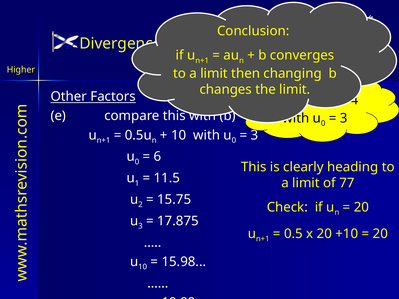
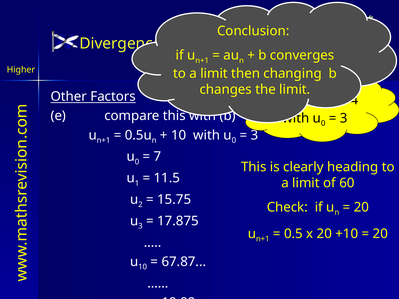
6: 6 -> 7
77: 77 -> 60
15.98: 15.98 -> 67.87
